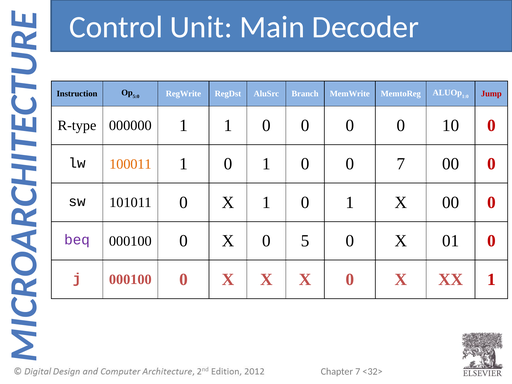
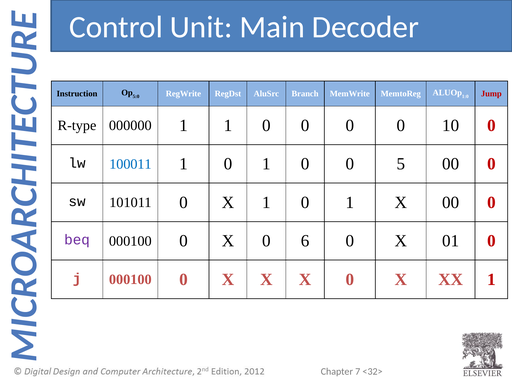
100011 colour: orange -> blue
0 7: 7 -> 5
5: 5 -> 6
